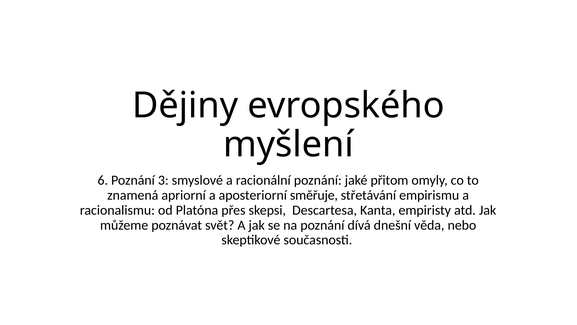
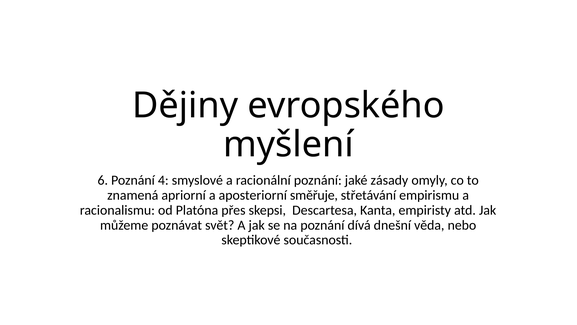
3: 3 -> 4
přitom: přitom -> zásady
